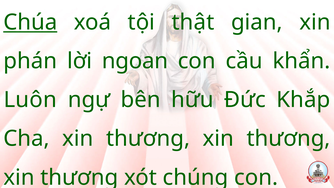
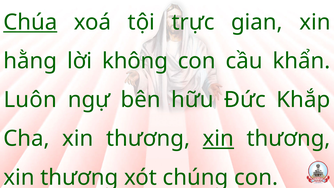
thật: thật -> trực
phán: phán -> hằng
ngoan: ngoan -> không
xin at (218, 139) underline: none -> present
